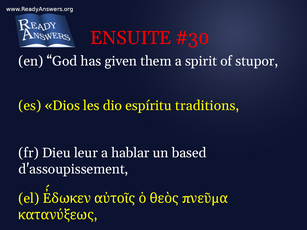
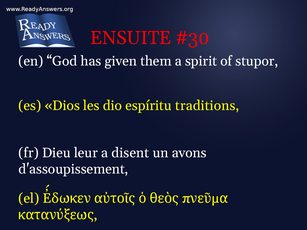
hablar: hablar -> disent
based: based -> avons
